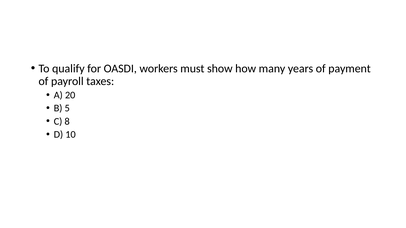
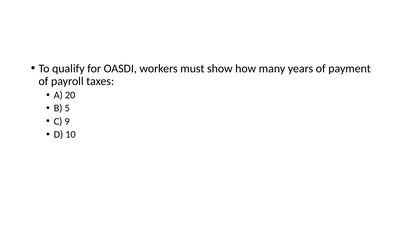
8: 8 -> 9
